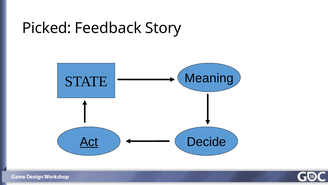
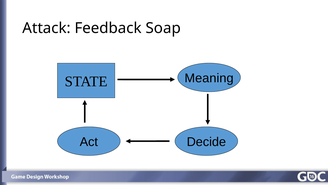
Picked: Picked -> Attack
Story: Story -> Soap
Act underline: present -> none
